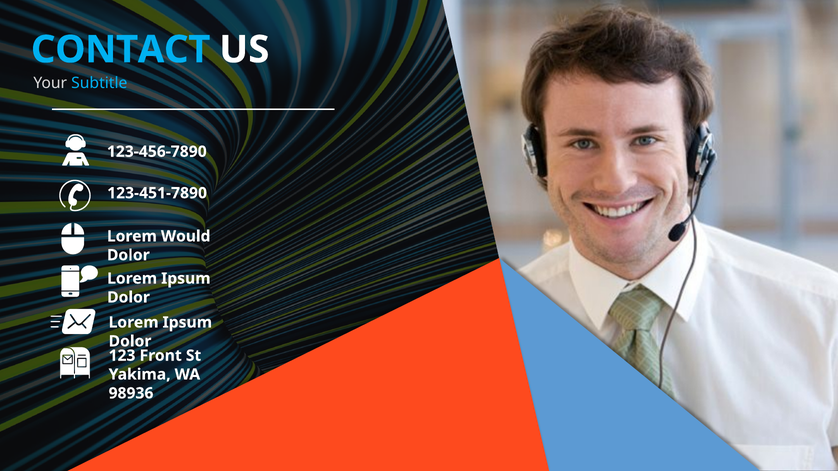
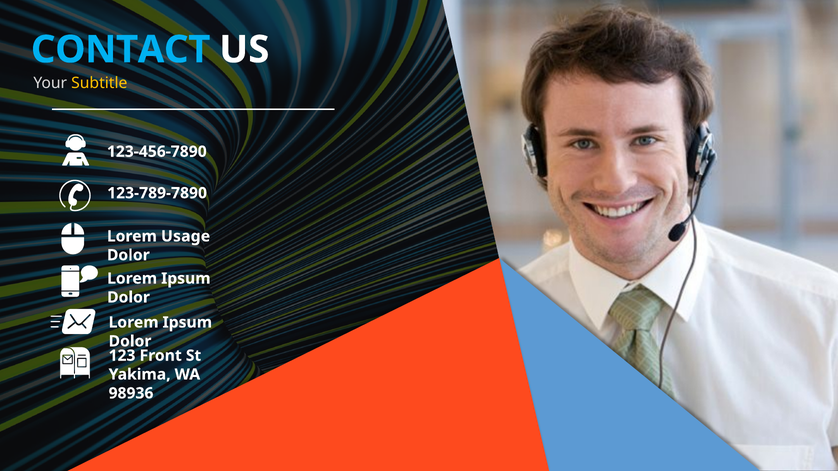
Subtitle colour: light blue -> yellow
123-451-7890: 123-451-7890 -> 123-789-7890
Would: Would -> Usage
